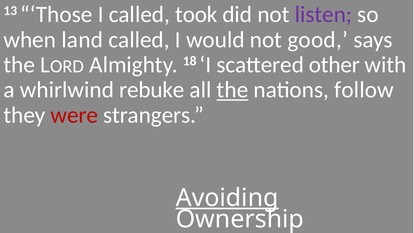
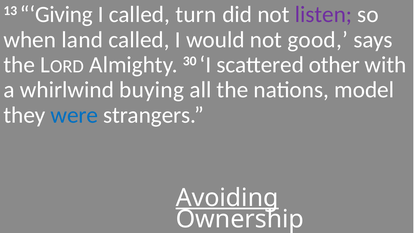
Those: Those -> Giving
took: took -> turn
18: 18 -> 30
rebuke: rebuke -> buying
the at (232, 90) underline: present -> none
follow: follow -> model
were colour: red -> blue
